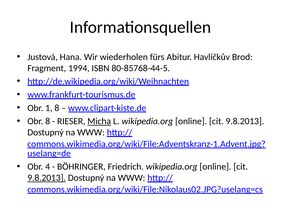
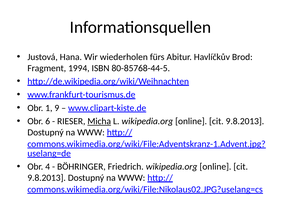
1 8: 8 -> 9
Obr 8: 8 -> 6
9.8.2013 at (47, 178) underline: present -> none
